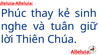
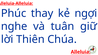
sinh: sinh -> ngợi
